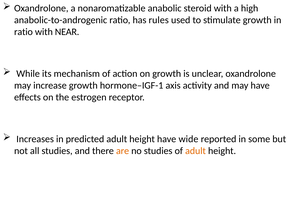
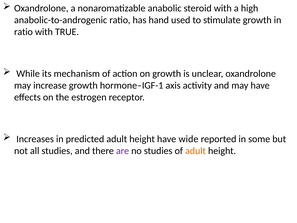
rules: rules -> hand
NEAR: NEAR -> TRUE
are colour: orange -> purple
